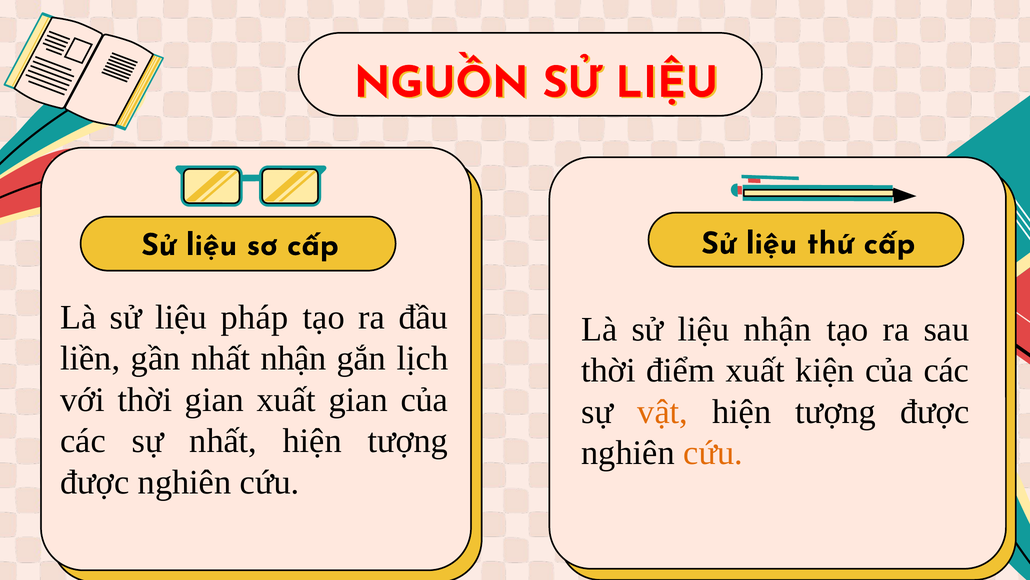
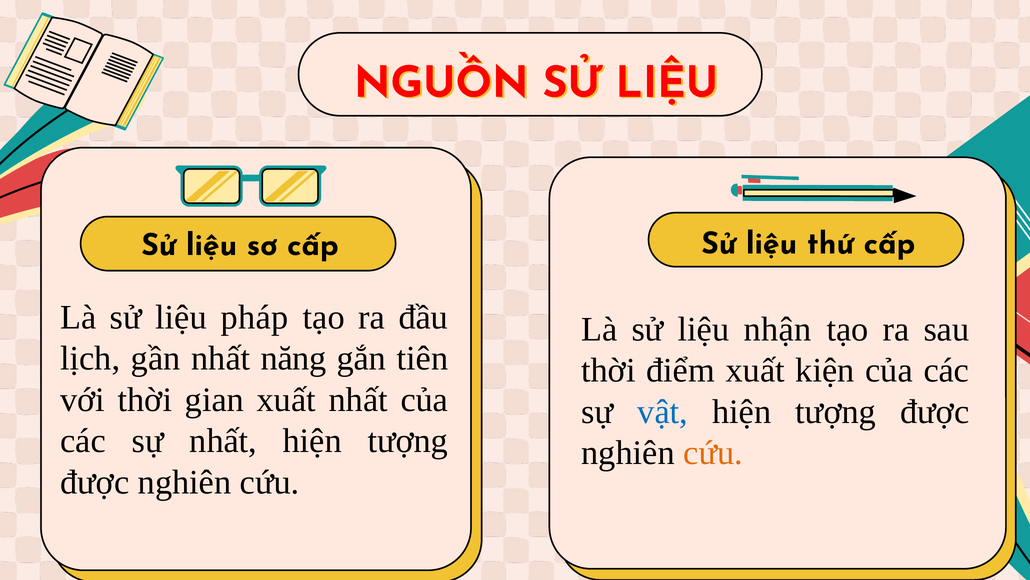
liền: liền -> lịch
nhất nhận: nhận -> năng
lịch: lịch -> tiên
xuất gian: gian -> nhất
vật colour: orange -> blue
